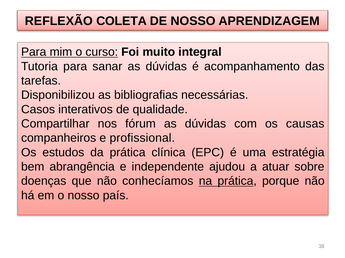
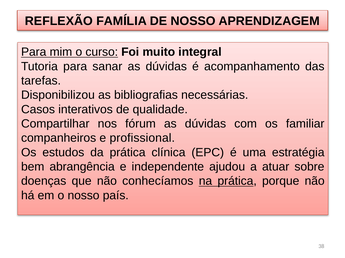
COLETA: COLETA -> FAMÍLIA
causas: causas -> familiar
